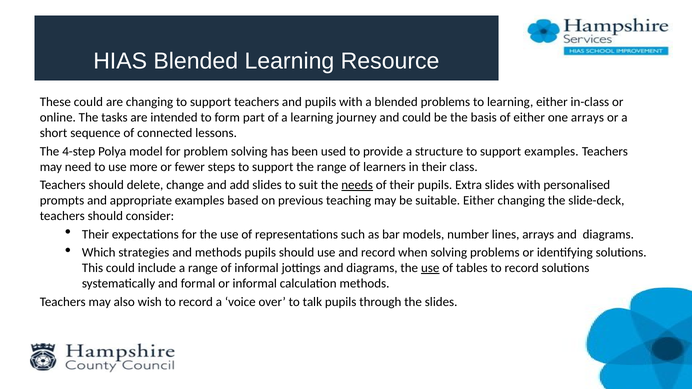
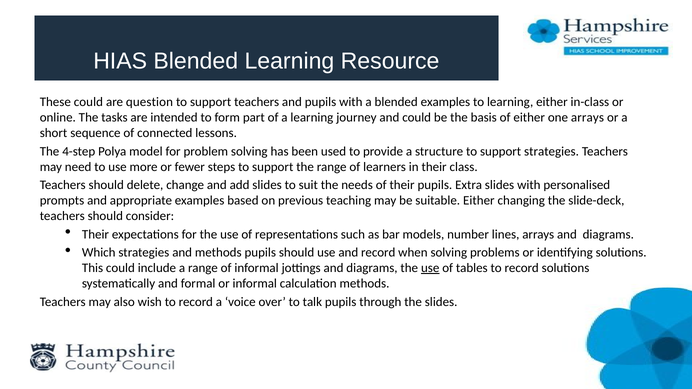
are changing: changing -> question
blended problems: problems -> examples
support examples: examples -> strategies
needs underline: present -> none
